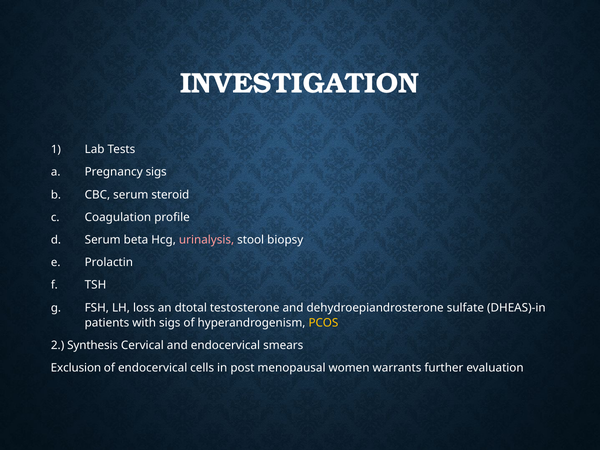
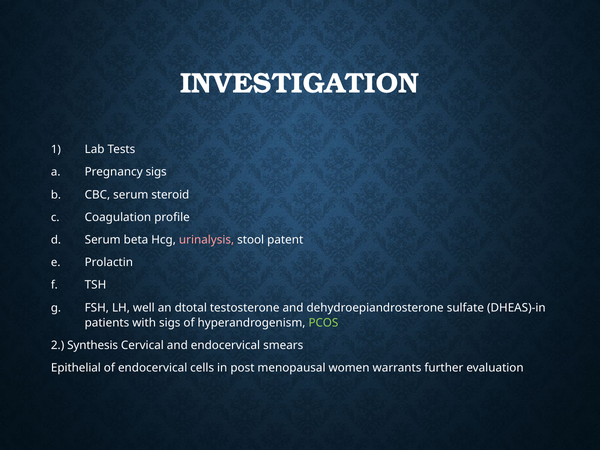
biopsy: biopsy -> patent
loss: loss -> well
PCOS colour: yellow -> light green
Exclusion: Exclusion -> Epithelial
